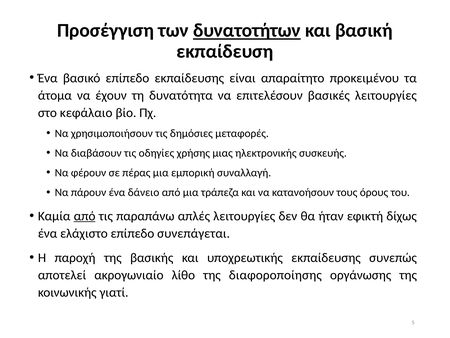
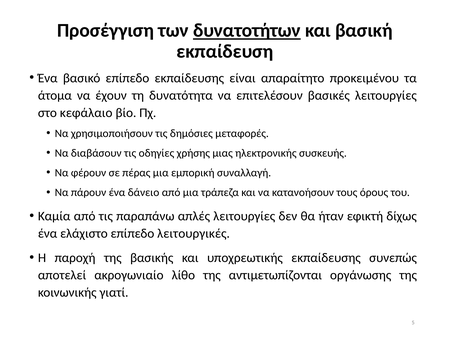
από at (85, 216) underline: present -> none
συνεπάγεται: συνεπάγεται -> λειτουργικές
διαφοροποίησης: διαφοροποίησης -> αντιμετωπίζονται
